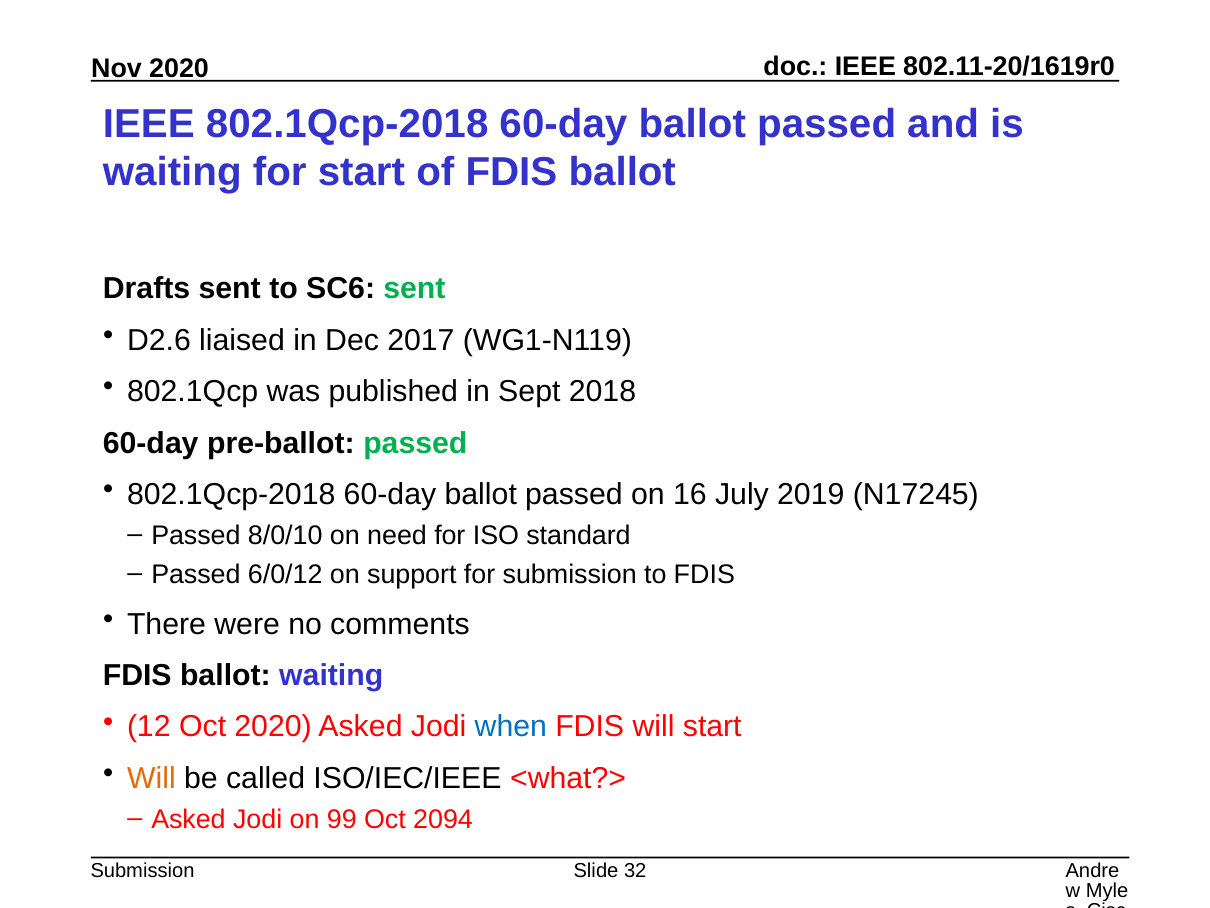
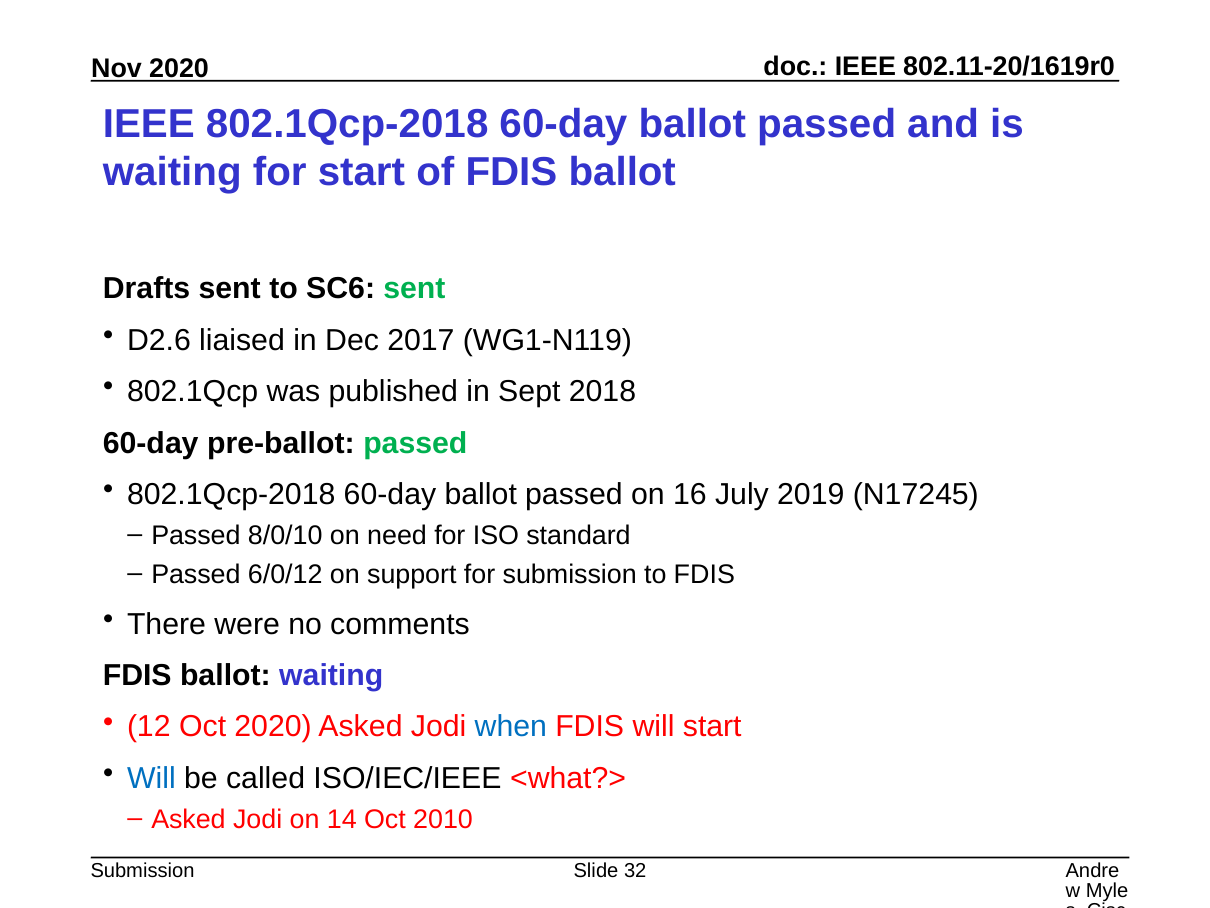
Will at (151, 778) colour: orange -> blue
99: 99 -> 14
2094: 2094 -> 2010
